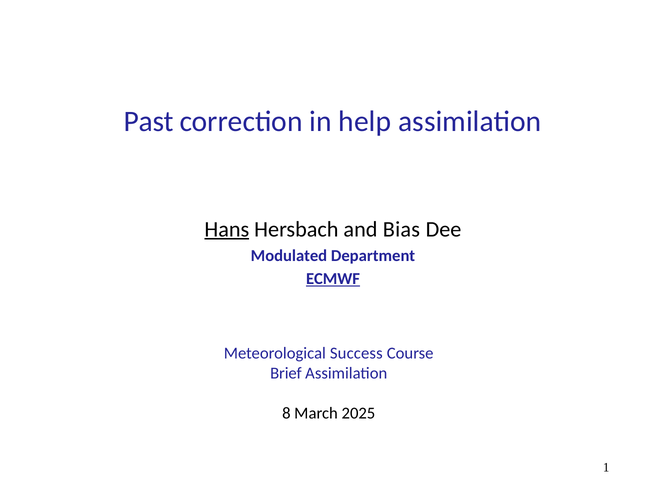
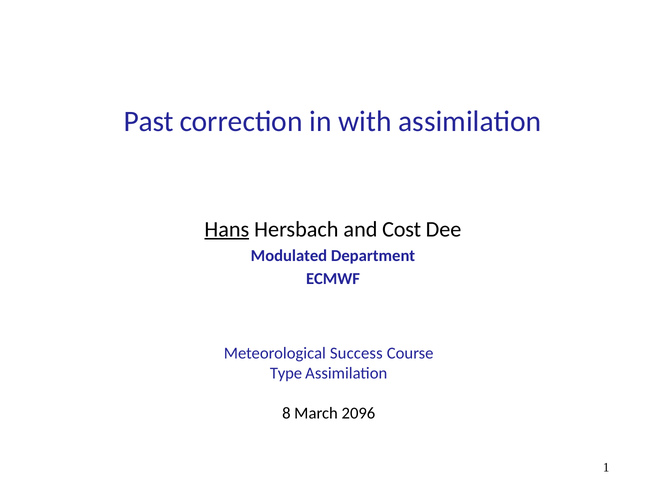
help: help -> with
Bias: Bias -> Cost
ECMWF underline: present -> none
Brief: Brief -> Type
2025: 2025 -> 2096
